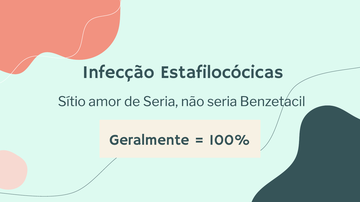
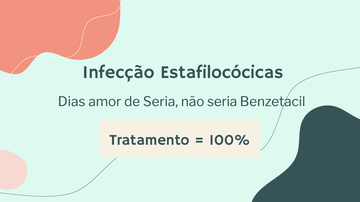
Sítio: Sítio -> Dias
Geralmente: Geralmente -> Tratamento
